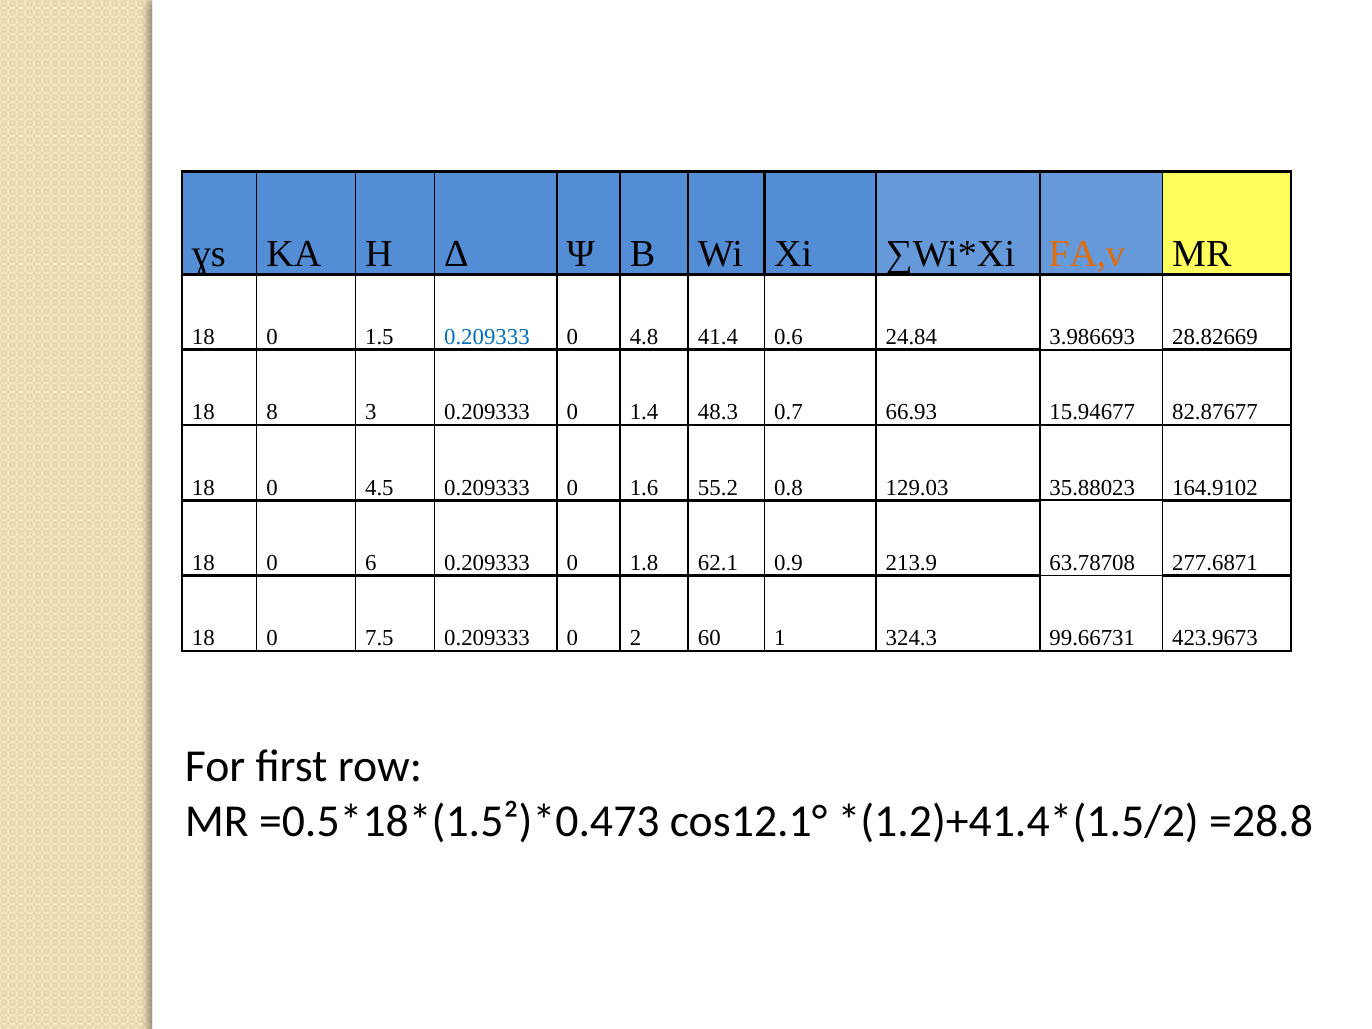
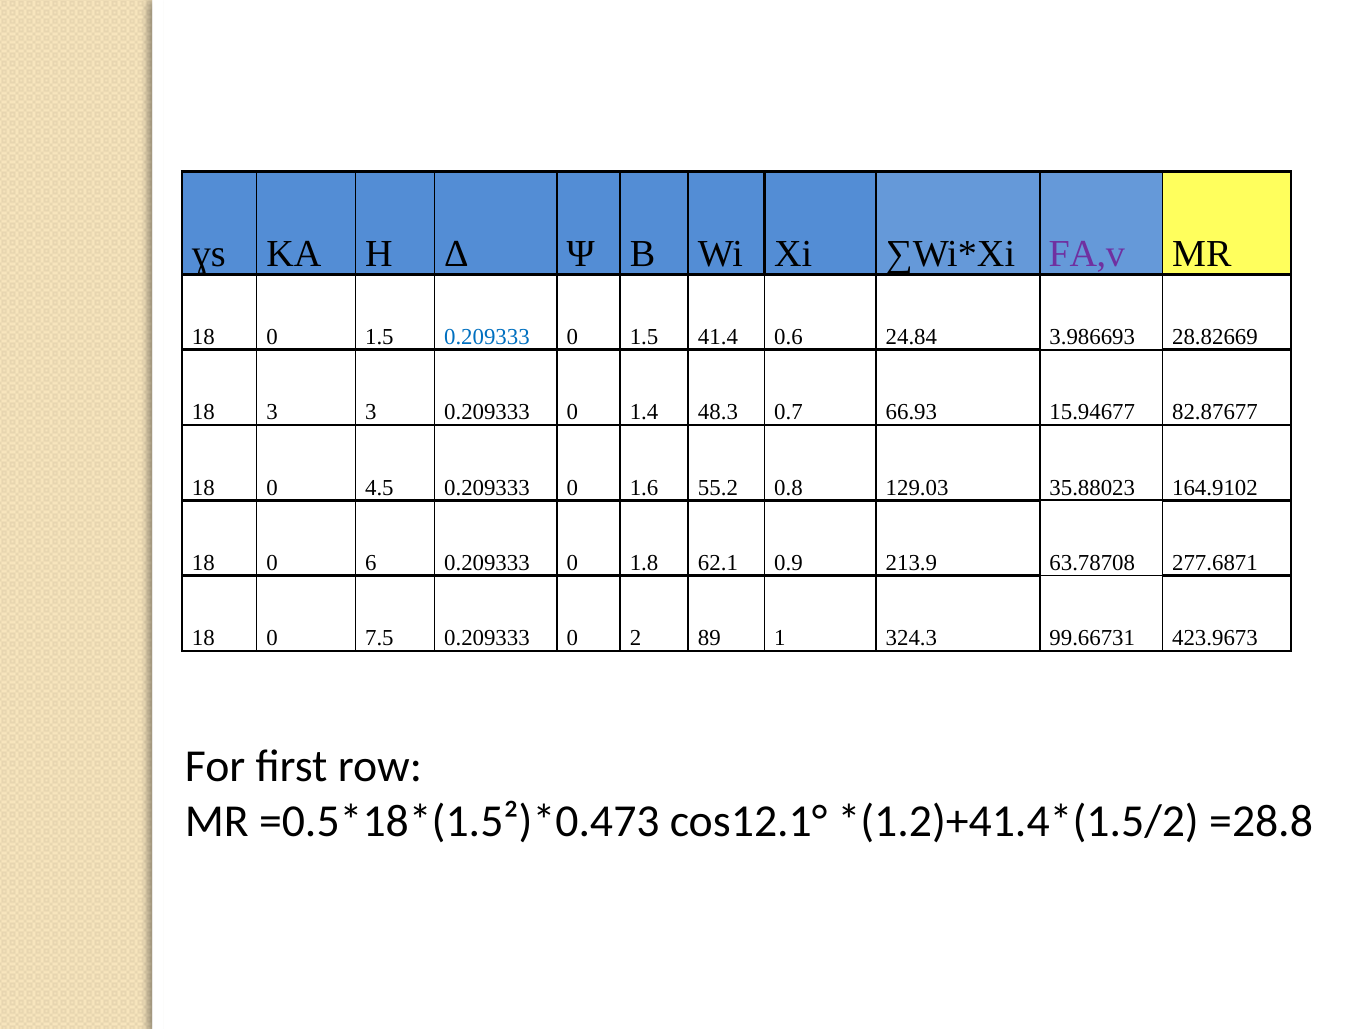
FA,v colour: orange -> purple
4.8 at (644, 337): 4.8 -> 1.5
18 8: 8 -> 3
60: 60 -> 89
